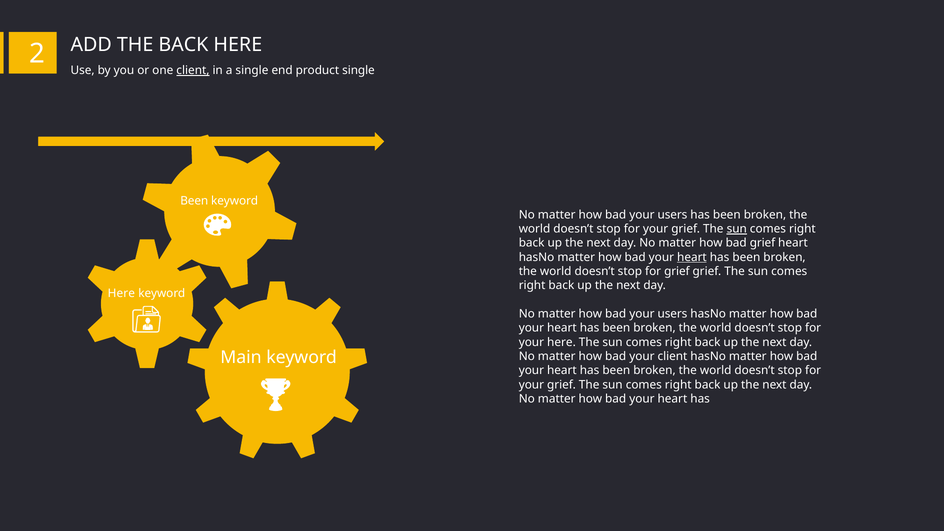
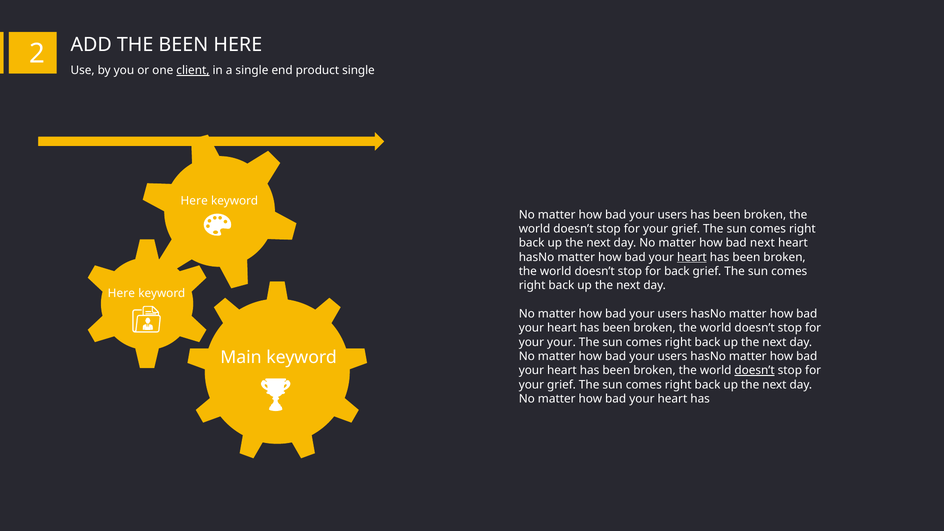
THE BACK: BACK -> BEEN
Been at (194, 201): Been -> Here
sun at (737, 229) underline: present -> none
bad grief: grief -> next
for grief: grief -> back
your here: here -> your
client at (672, 356): client -> users
doesn’t at (755, 370) underline: none -> present
